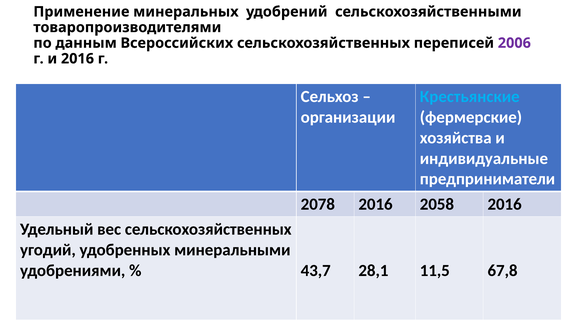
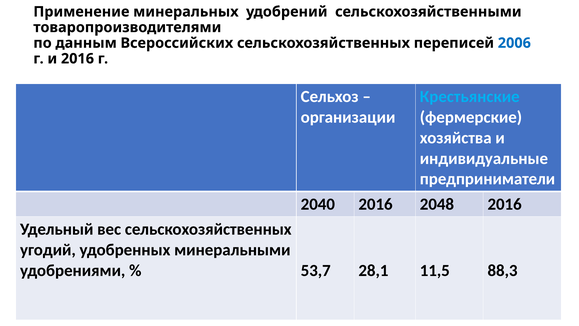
2006 colour: purple -> blue
2078: 2078 -> 2040
2058: 2058 -> 2048
43,7: 43,7 -> 53,7
67,8: 67,8 -> 88,3
